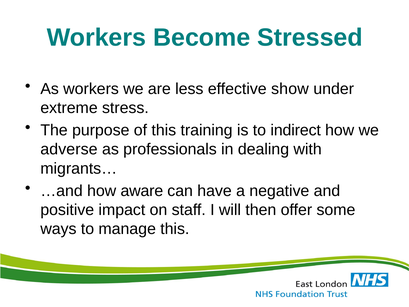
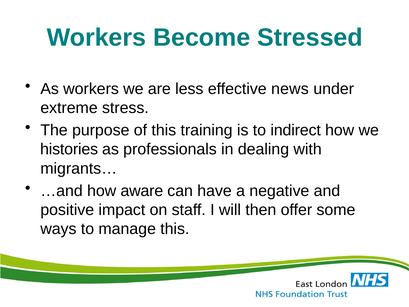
show: show -> news
adverse: adverse -> histories
